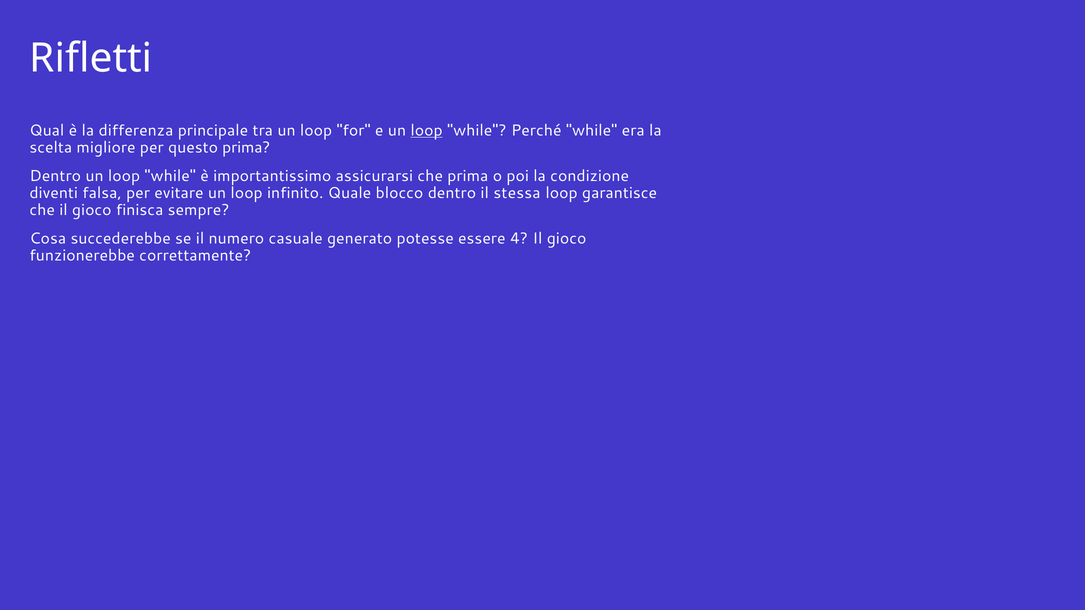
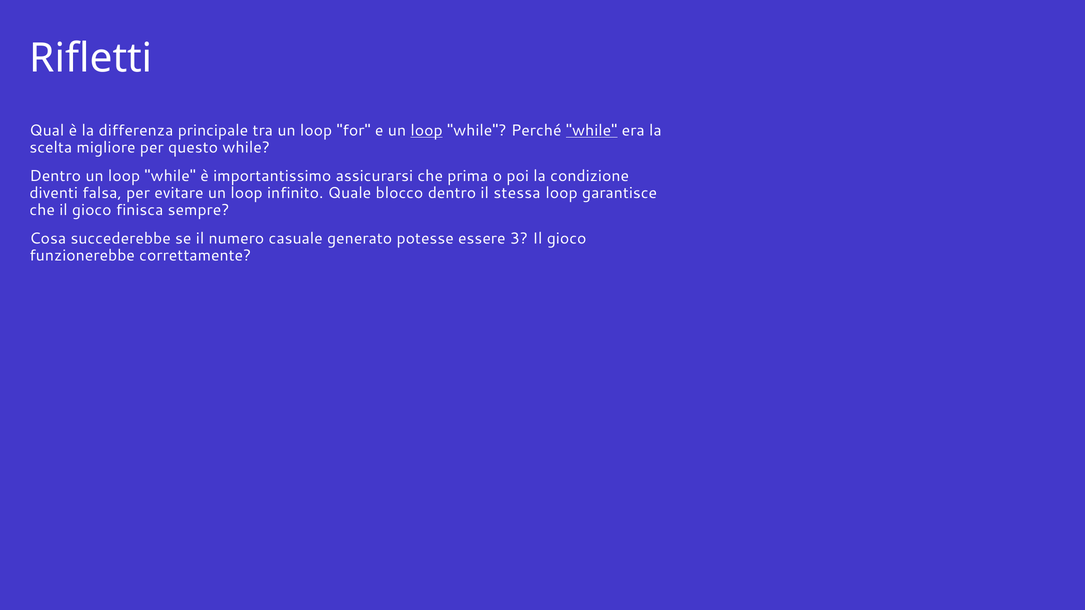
while at (592, 131) underline: none -> present
questo prima: prima -> while
4: 4 -> 3
